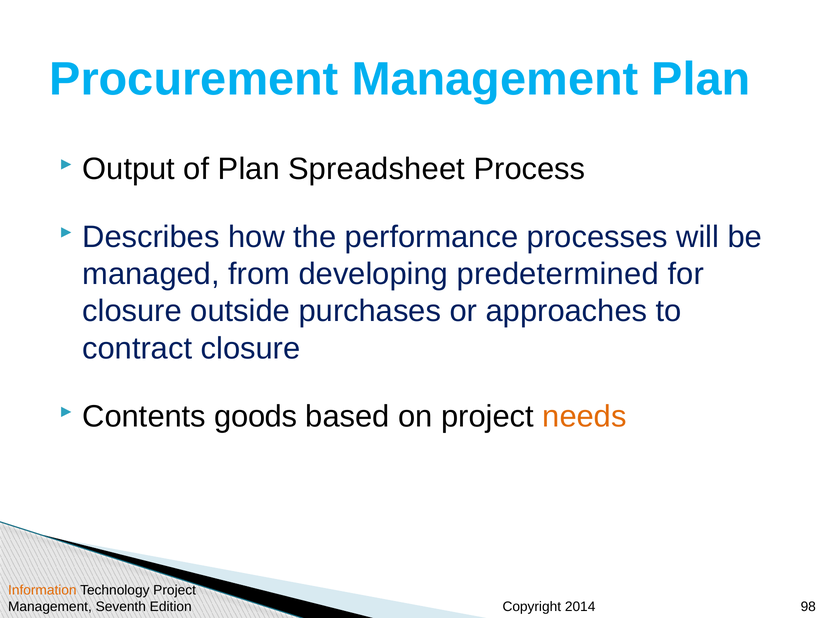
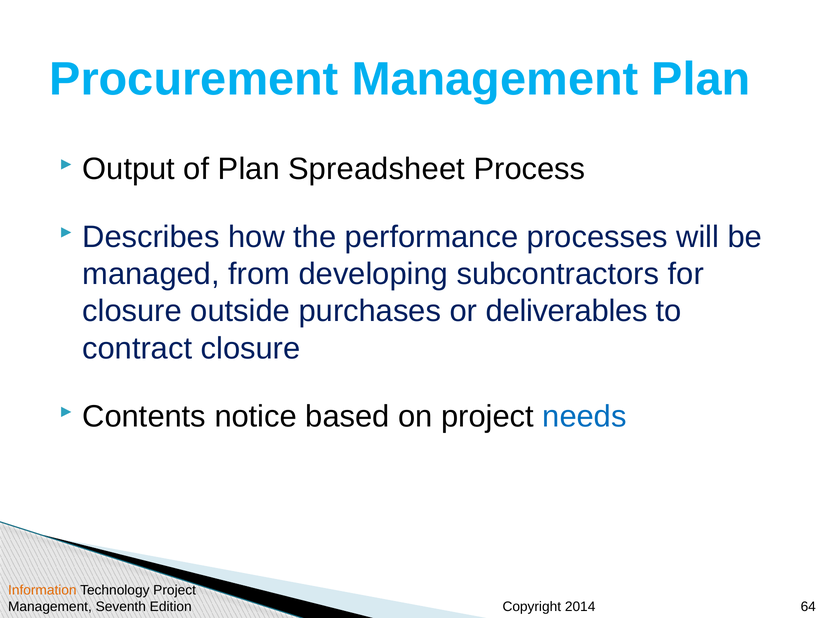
predetermined: predetermined -> subcontractors
approaches: approaches -> deliverables
goods: goods -> notice
needs colour: orange -> blue
98: 98 -> 64
